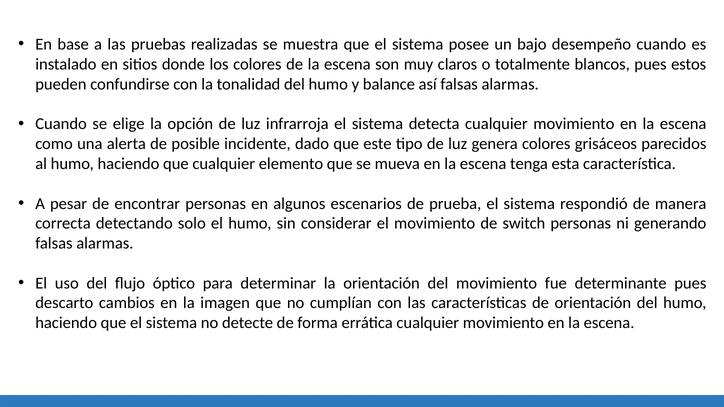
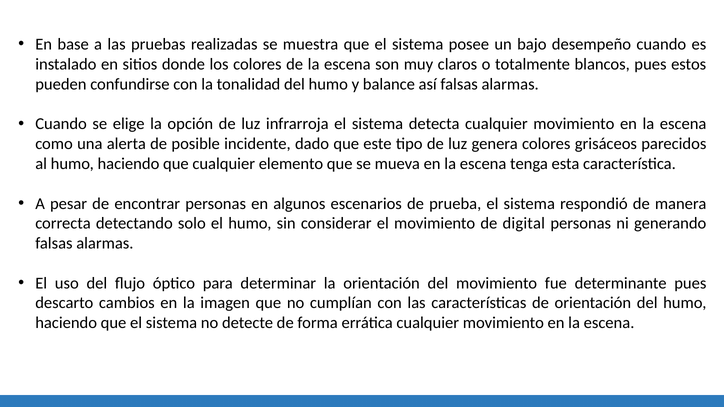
switch: switch -> digital
